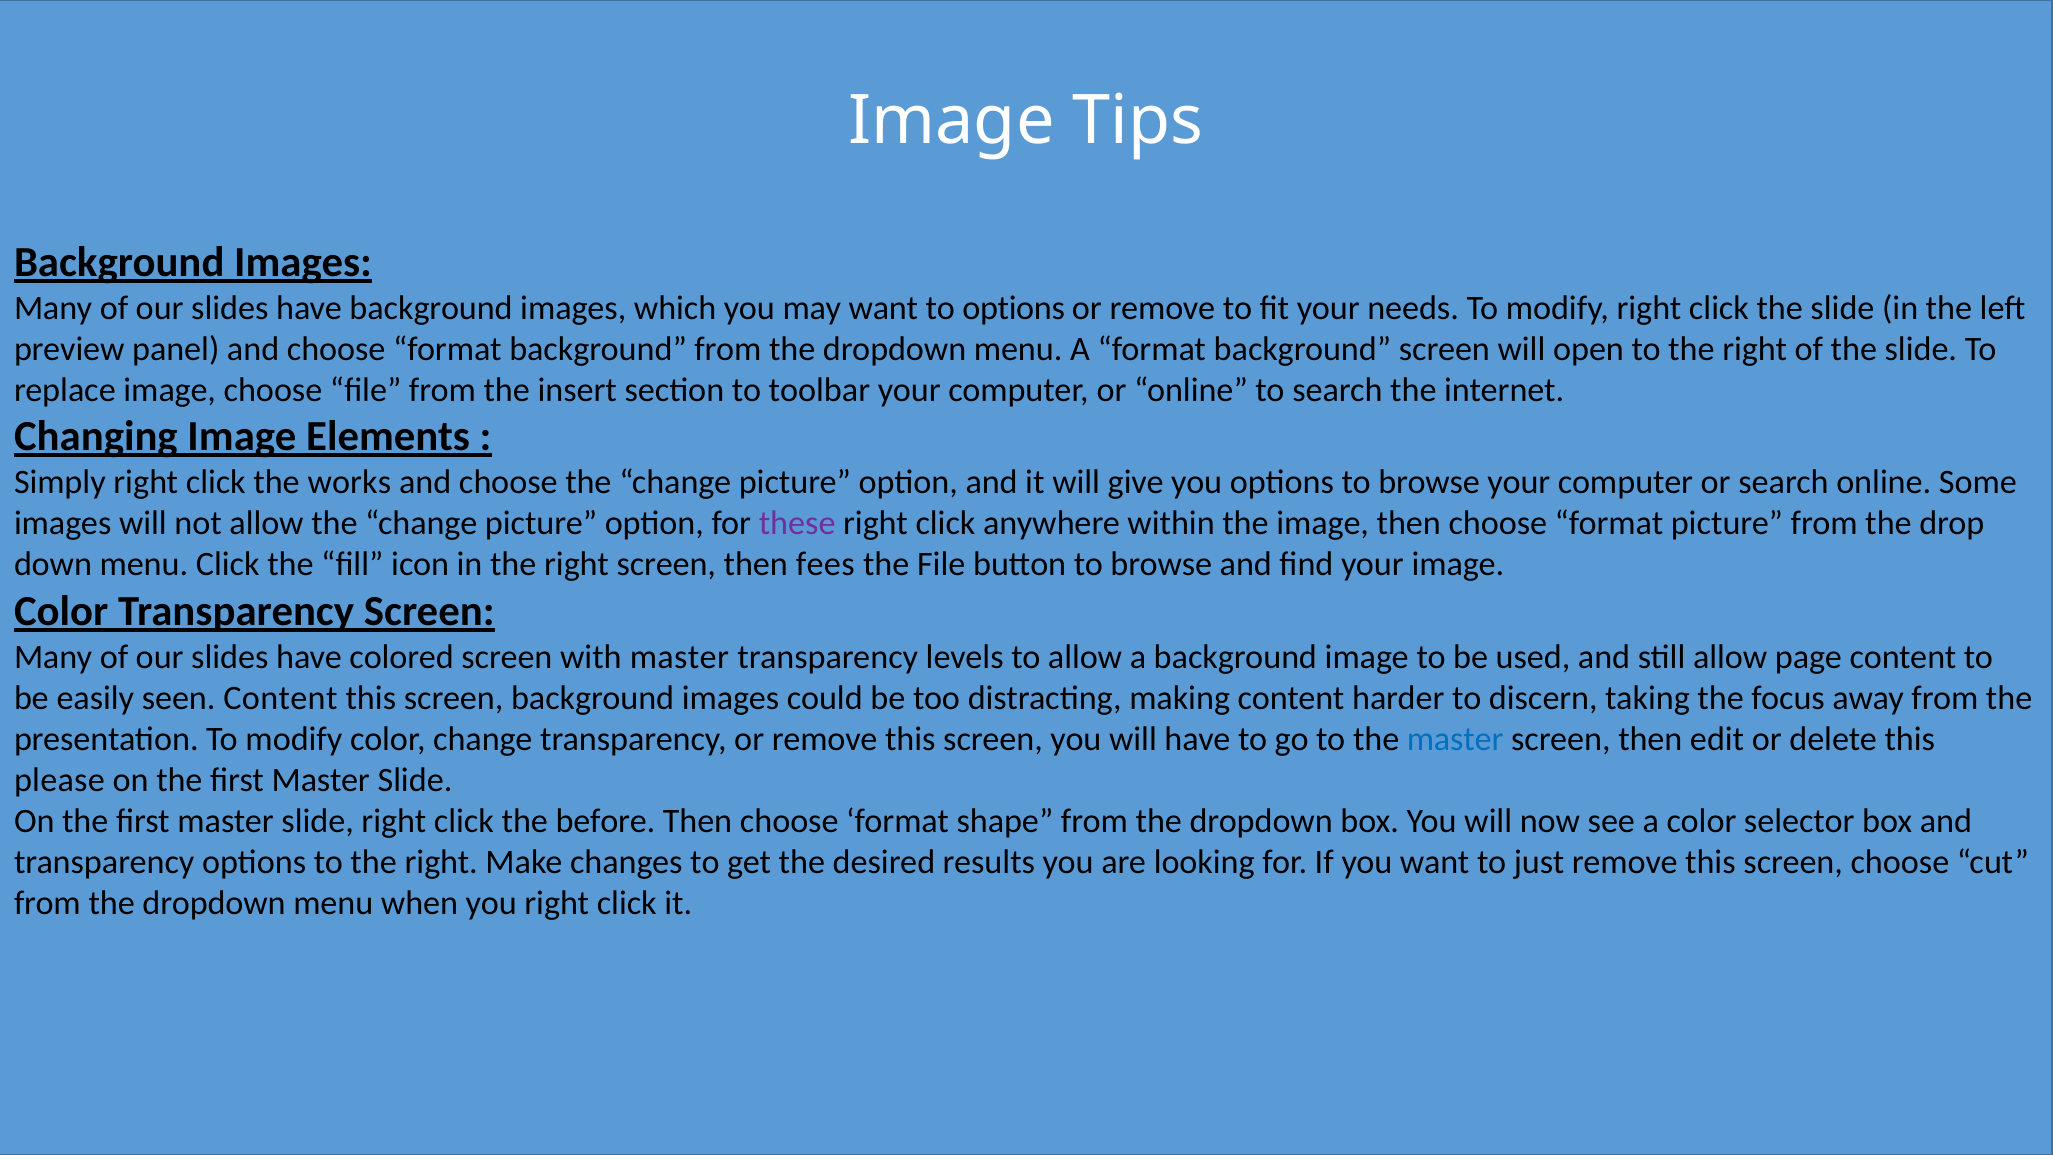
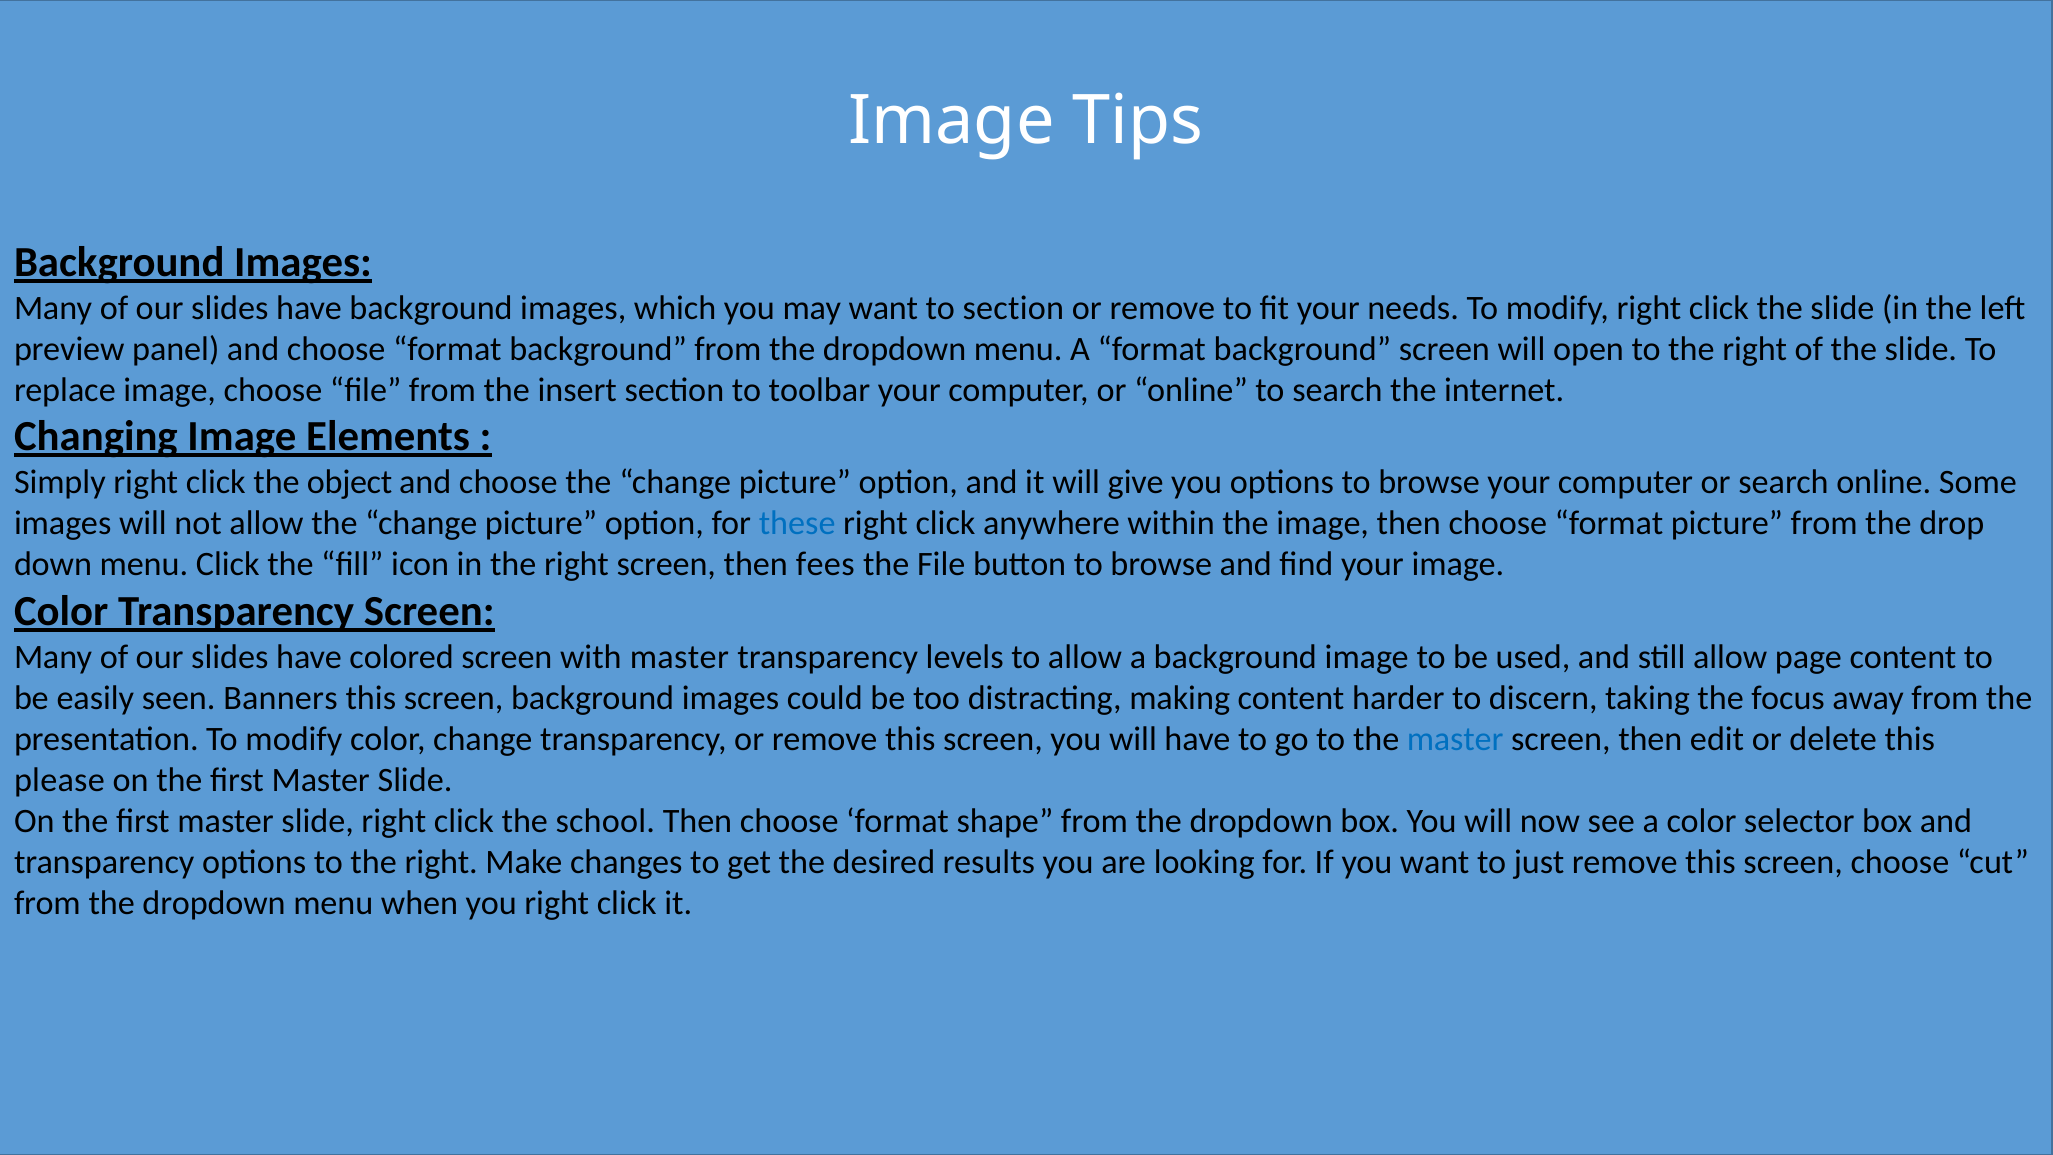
to options: options -> section
works: works -> object
these colour: purple -> blue
seen Content: Content -> Banners
before: before -> school
